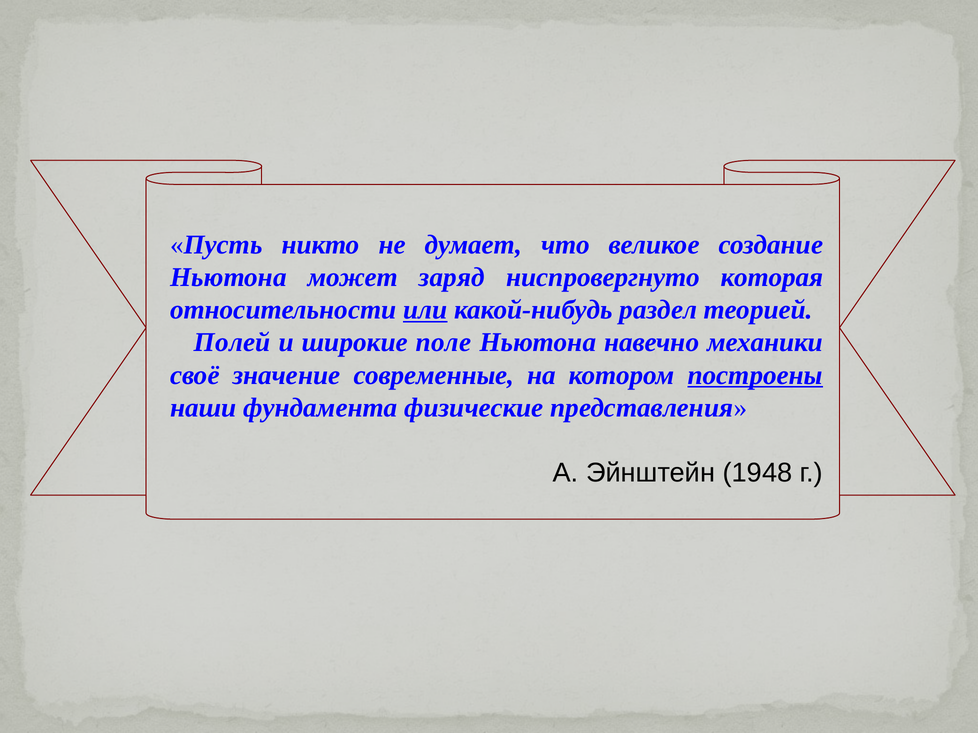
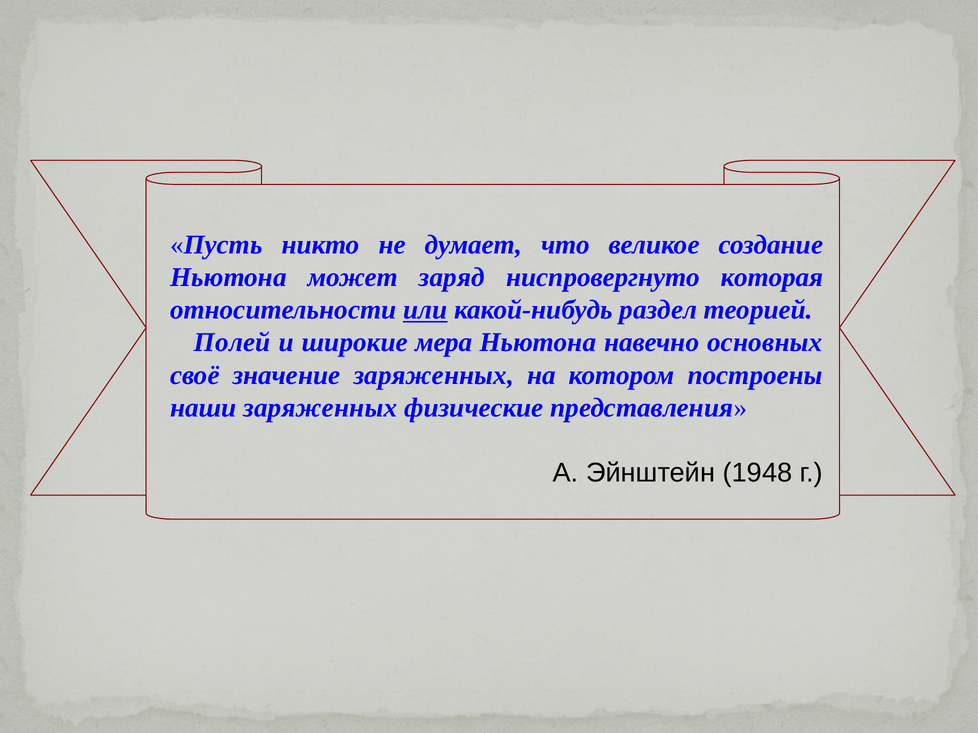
поле: поле -> мера
механики: механики -> основных
значение современные: современные -> заряженных
построены underline: present -> none
наши фундамента: фундамента -> заряженных
